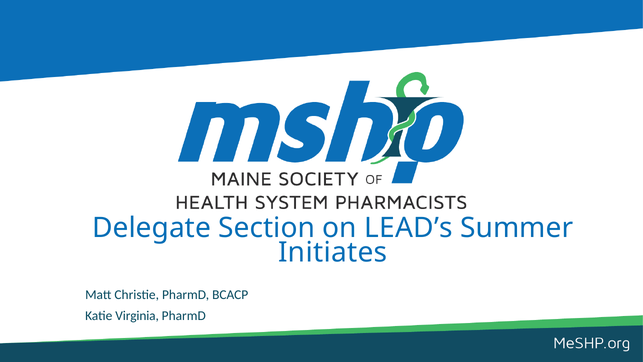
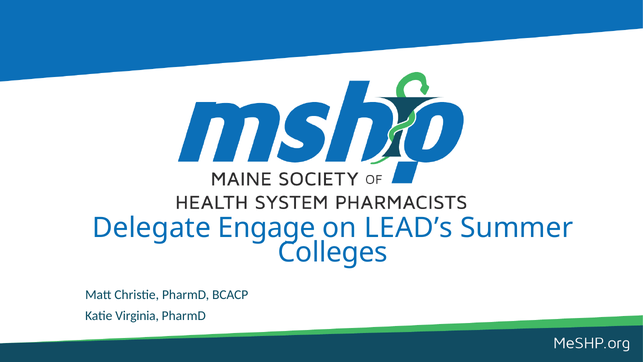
Section: Section -> Engage
Initiates: Initiates -> Colleges
